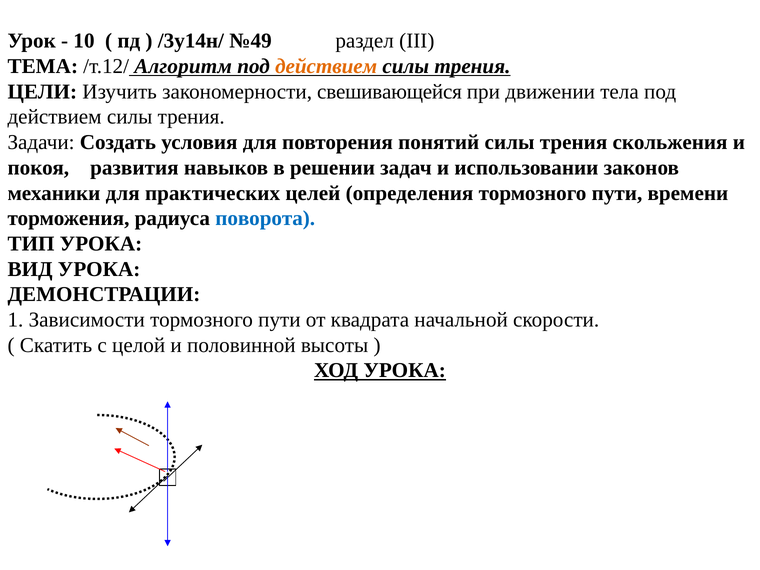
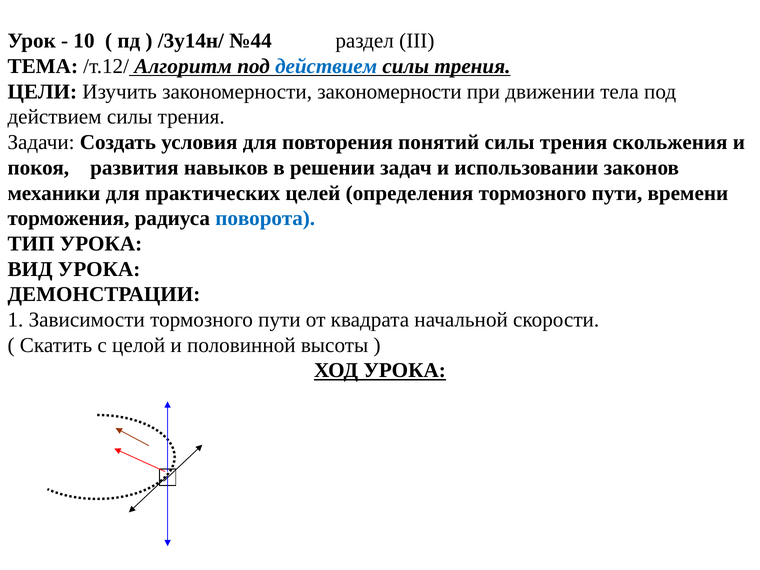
№49: №49 -> №44
действием at (326, 66) colour: orange -> blue
закономерности свешивающейся: свешивающейся -> закономерности
